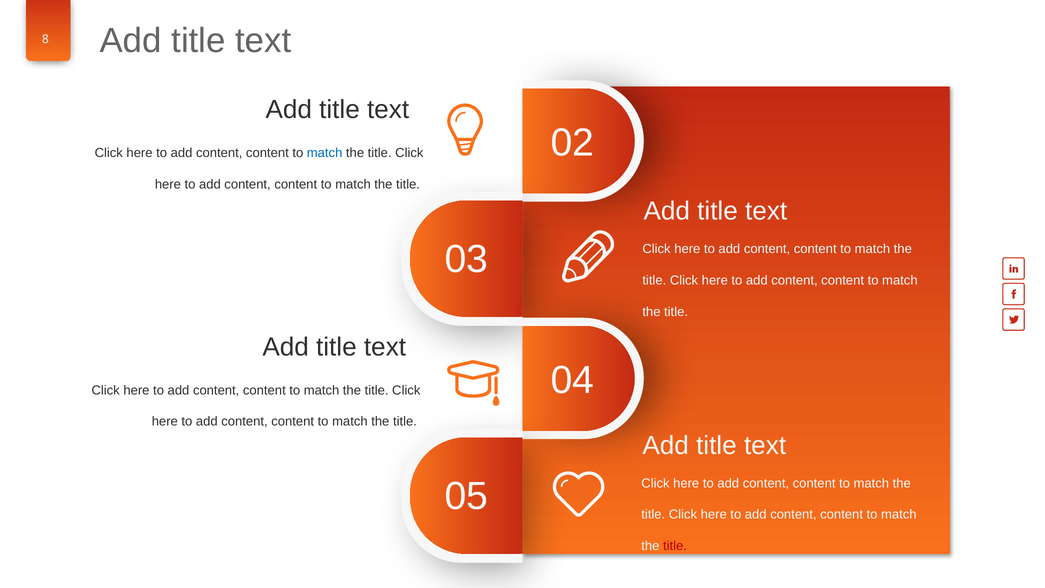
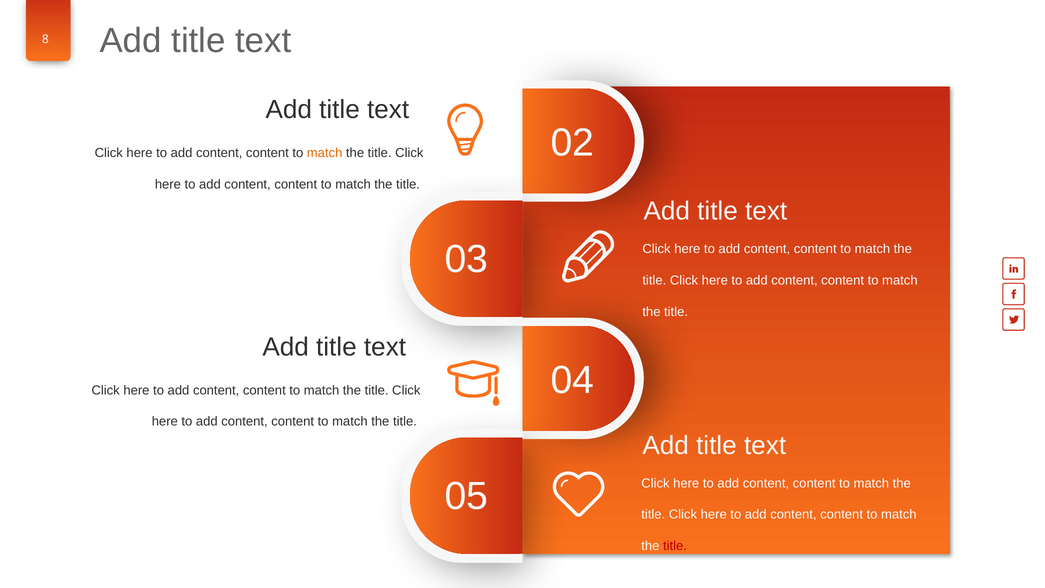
match at (325, 153) colour: blue -> orange
